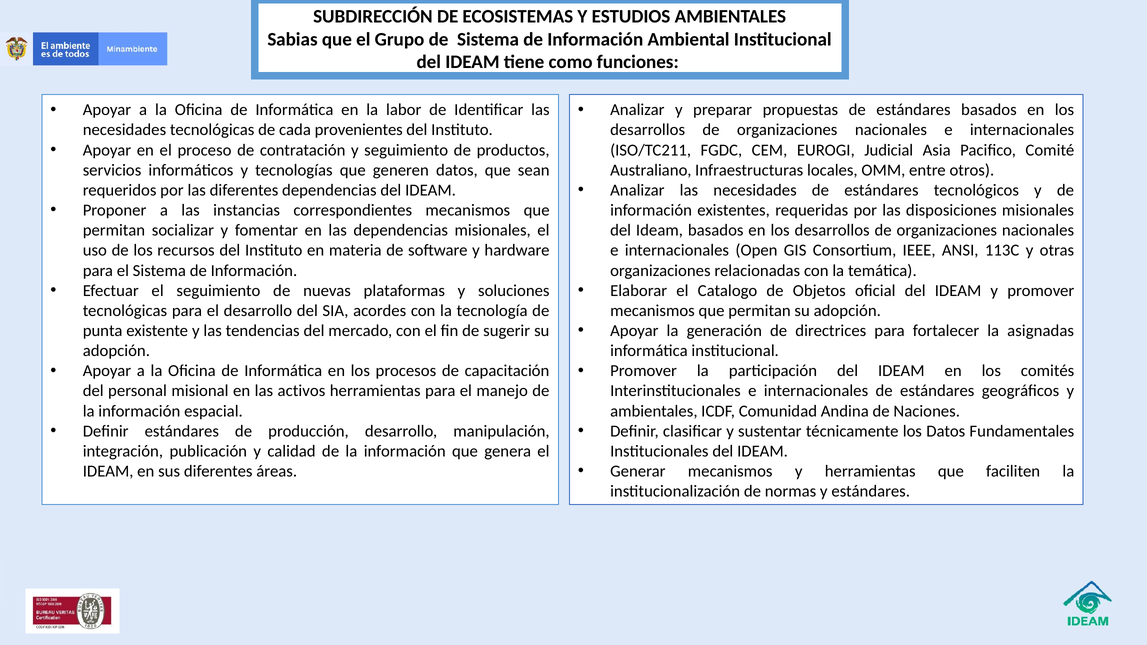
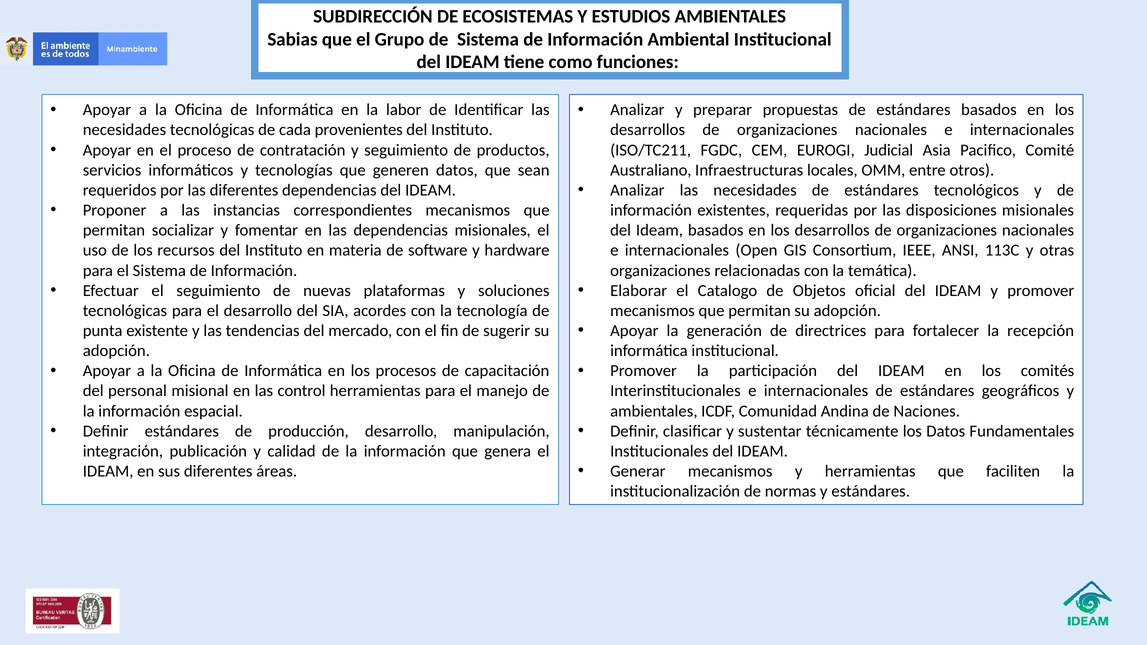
asignadas: asignadas -> recepción
activos: activos -> control
